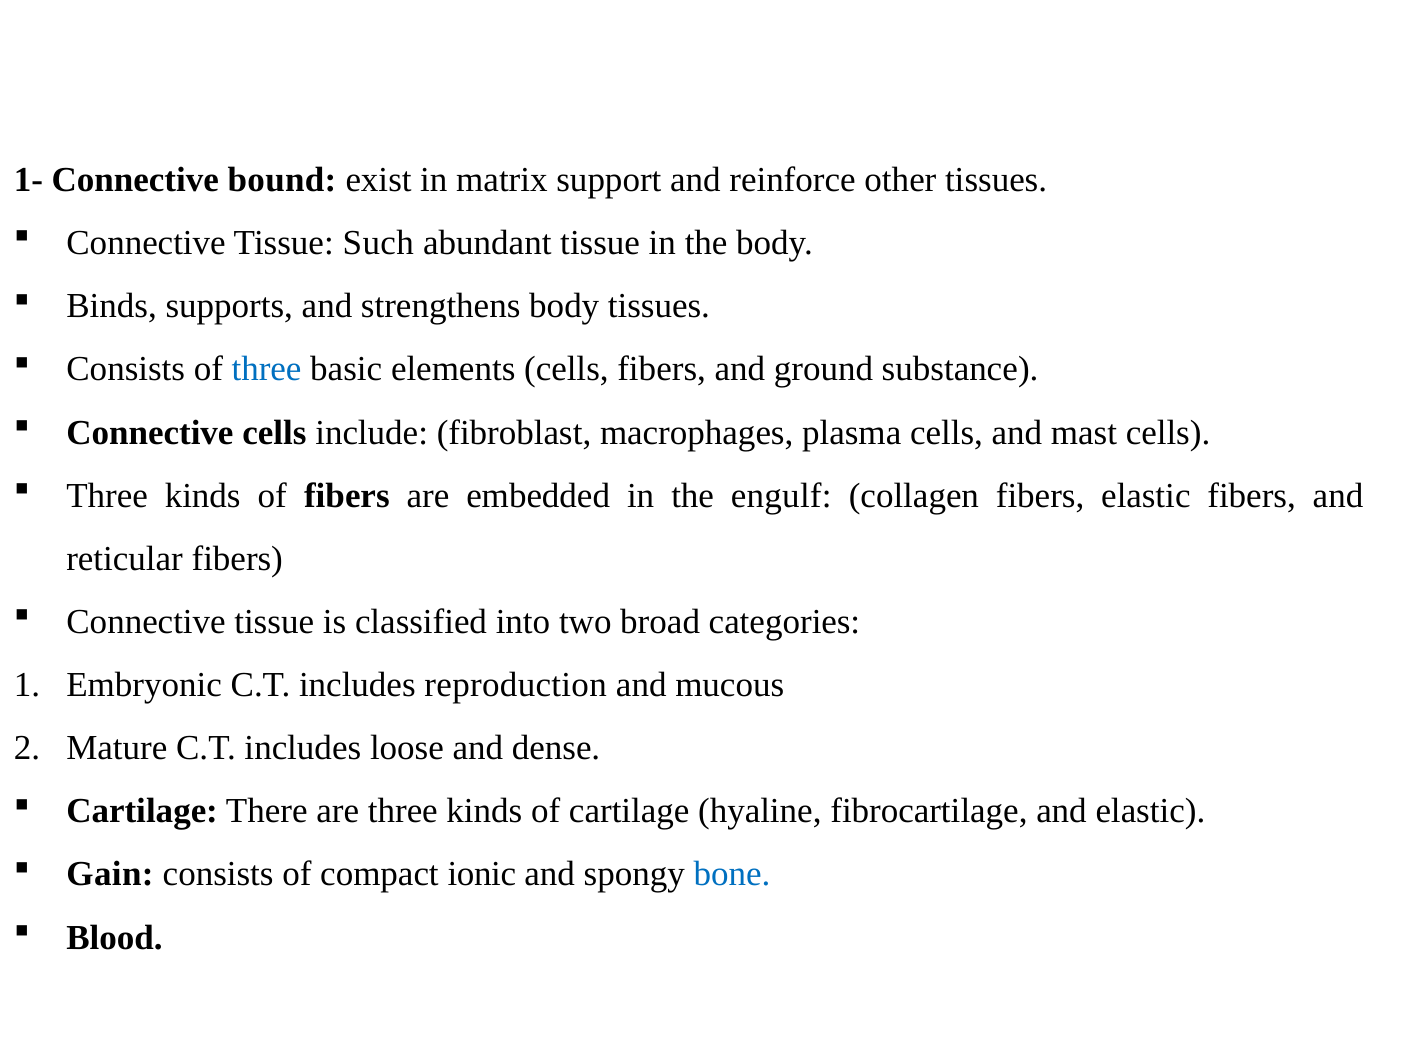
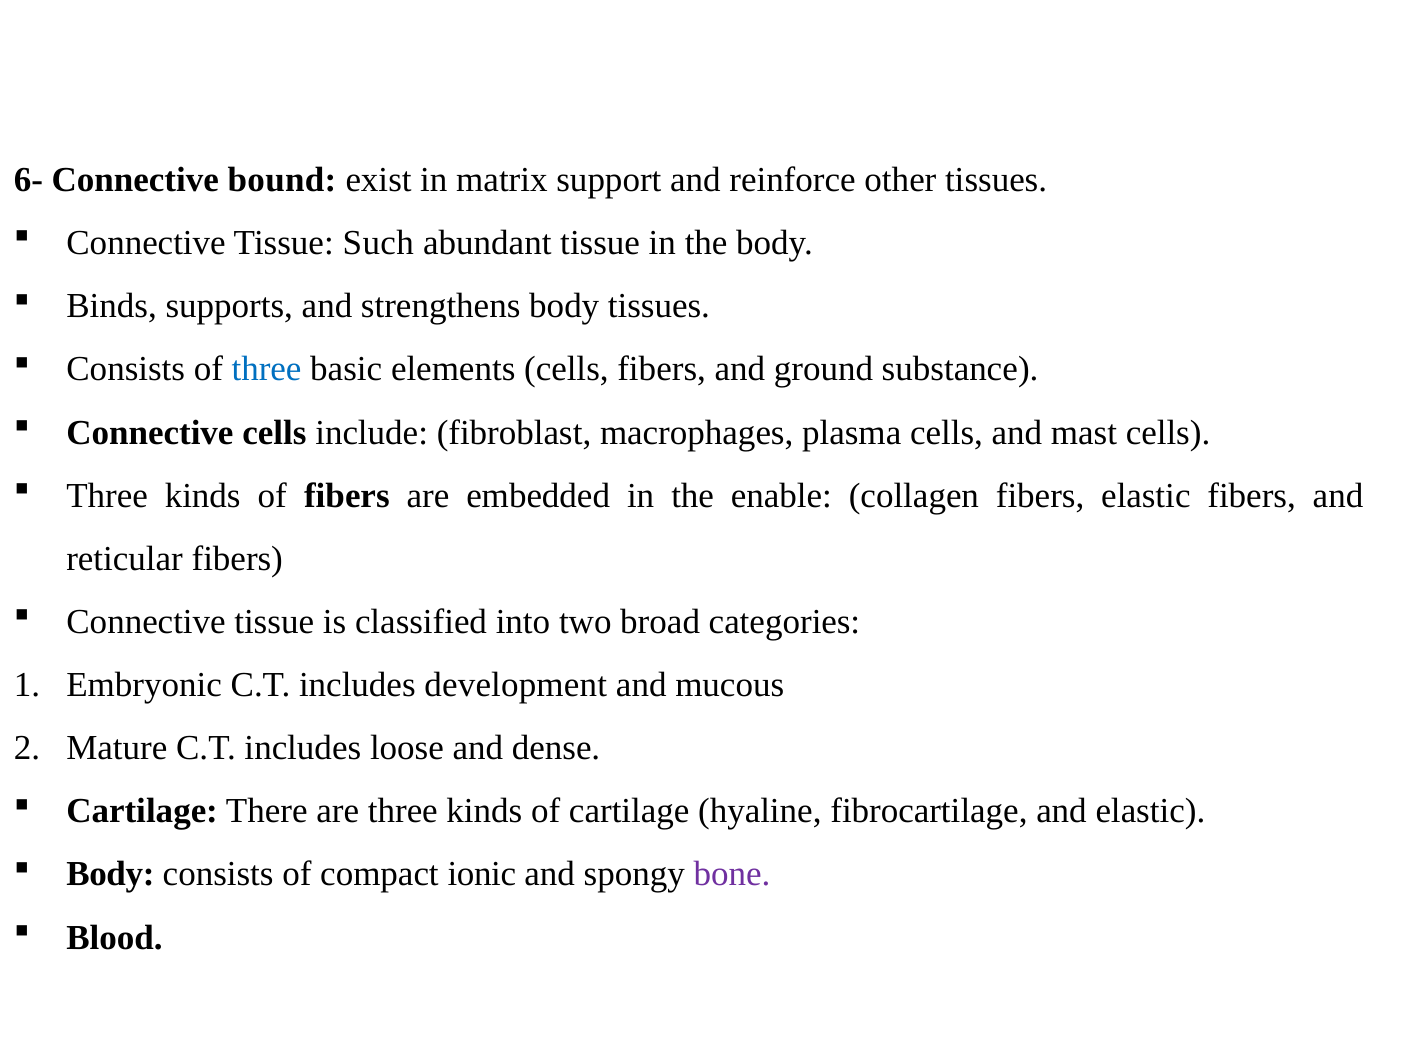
1-: 1- -> 6-
engulf: engulf -> enable
reproduction: reproduction -> development
Gain at (110, 874): Gain -> Body
bone colour: blue -> purple
